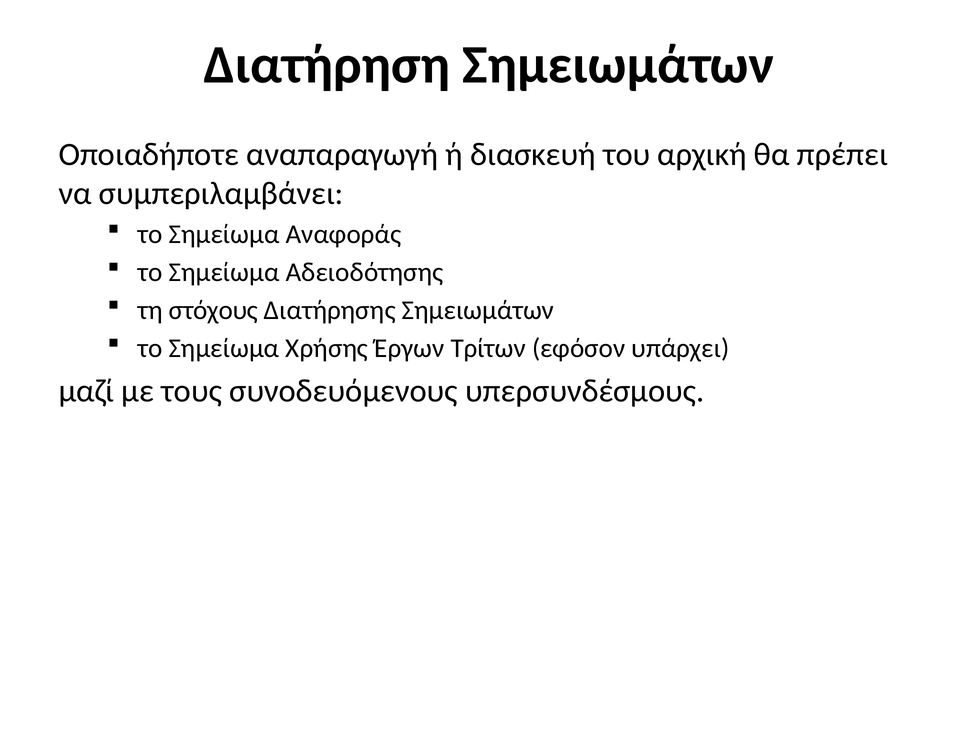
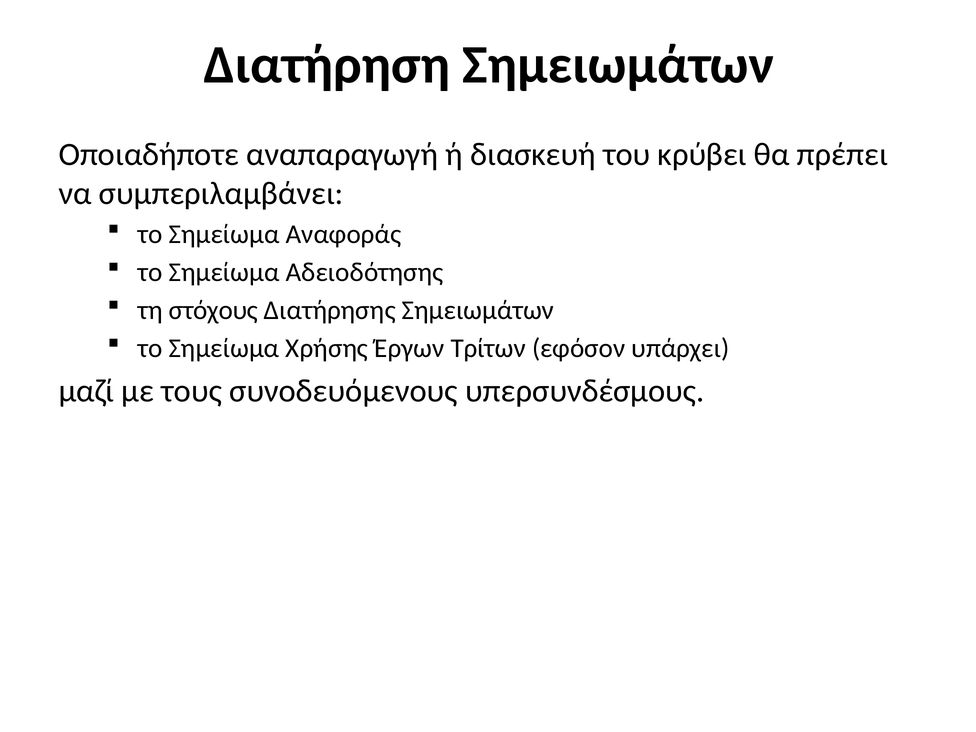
αρχική: αρχική -> κρύβει
